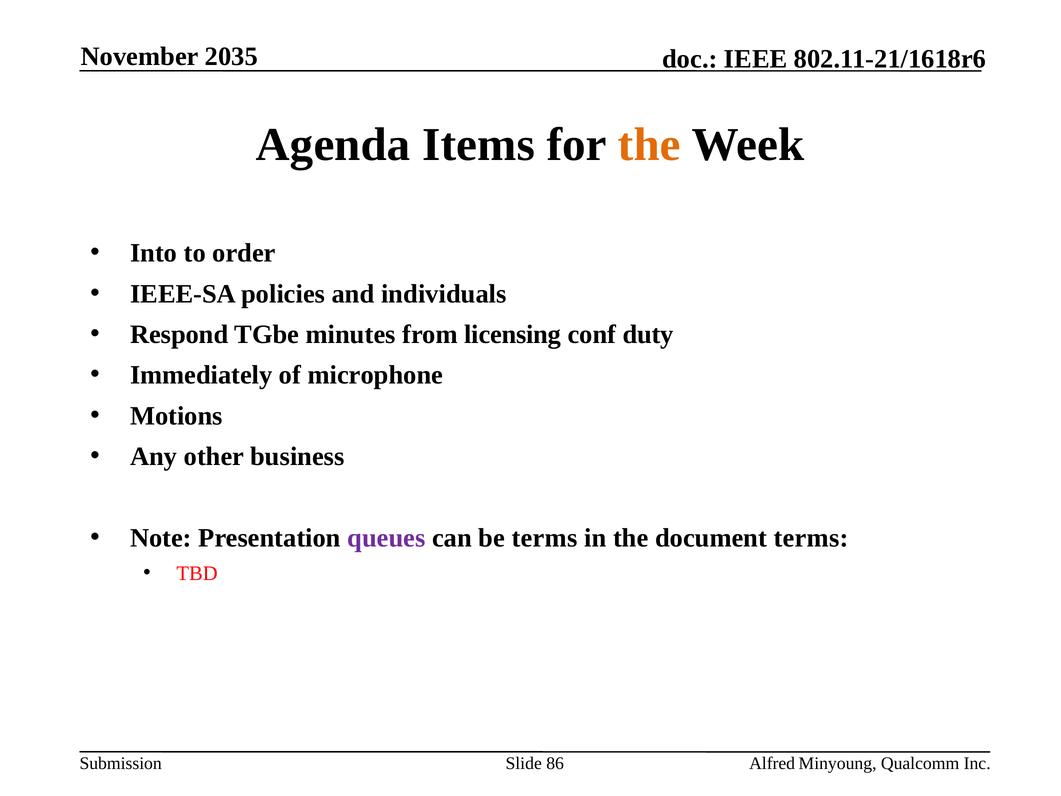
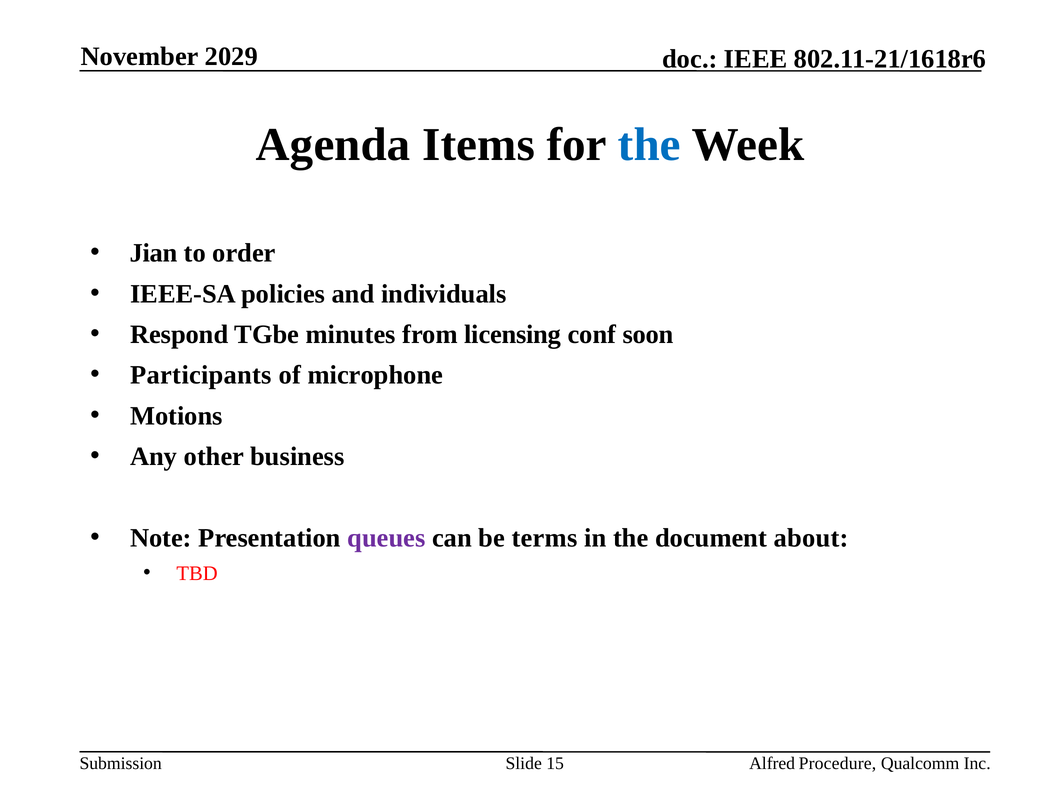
2035: 2035 -> 2029
the at (649, 145) colour: orange -> blue
Into: Into -> Jian
duty: duty -> soon
Immediately: Immediately -> Participants
document terms: terms -> about
86: 86 -> 15
Minyoung: Minyoung -> Procedure
